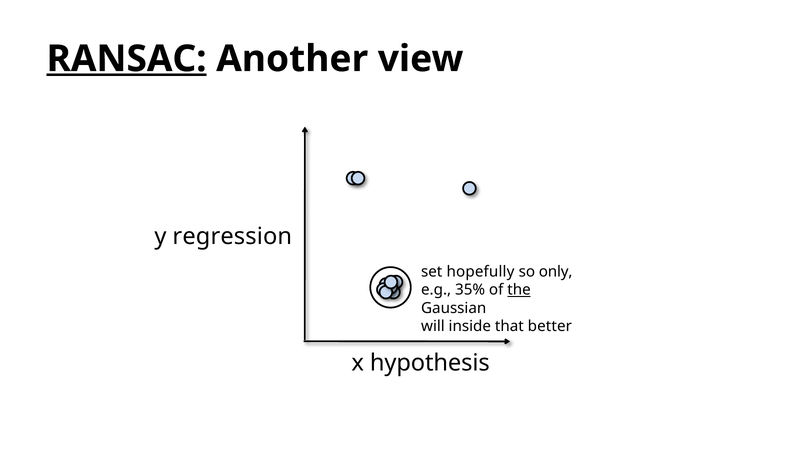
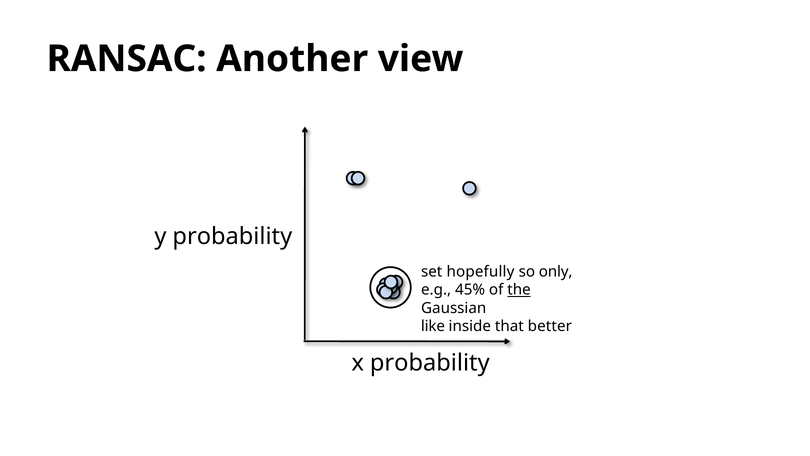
RANSAC underline: present -> none
y regression: regression -> probability
35%: 35% -> 45%
will: will -> like
x hypothesis: hypothesis -> probability
